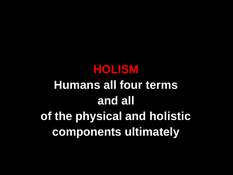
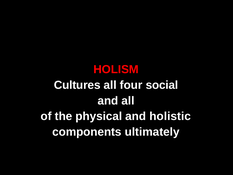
Humans: Humans -> Cultures
terms: terms -> social
